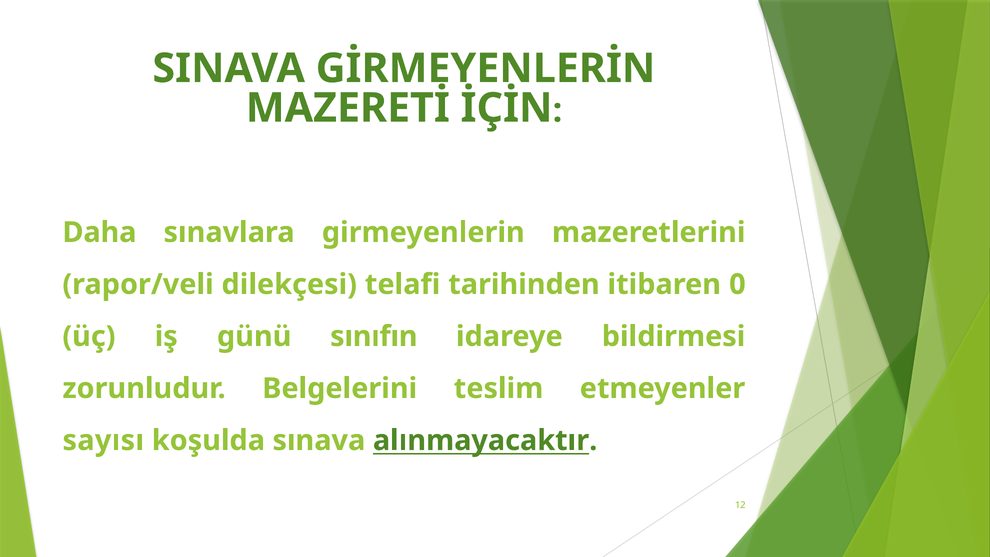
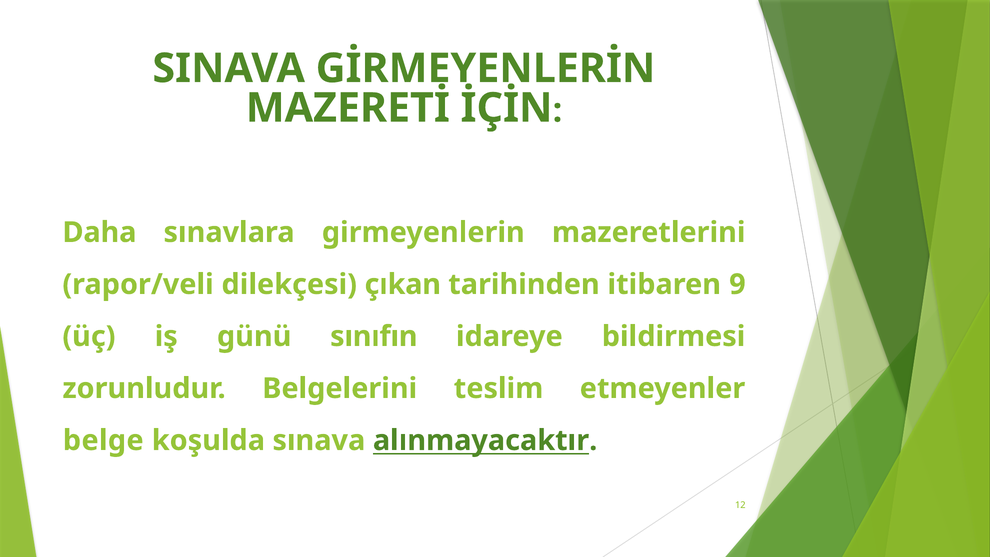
telafi: telafi -> çıkan
0: 0 -> 9
sayısı: sayısı -> belge
